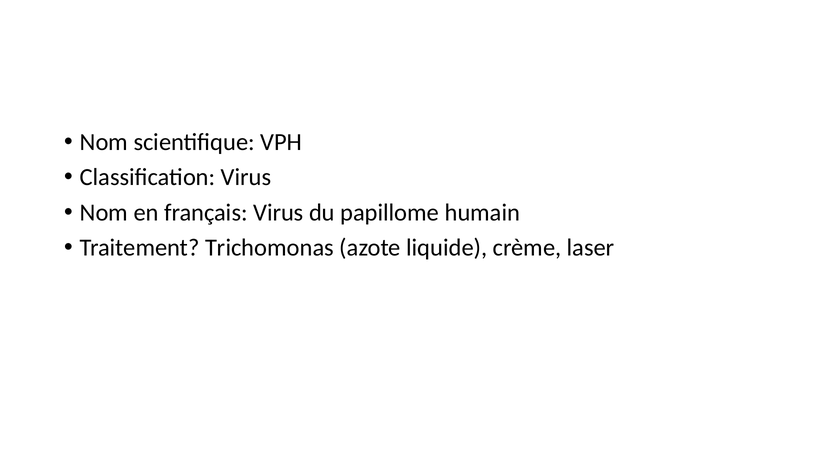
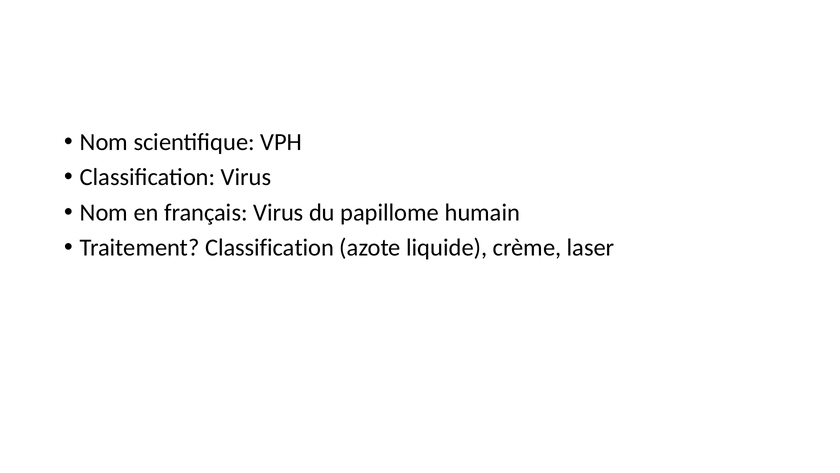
Traitement Trichomonas: Trichomonas -> Classification
